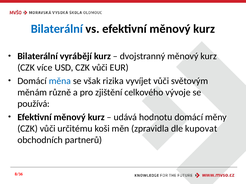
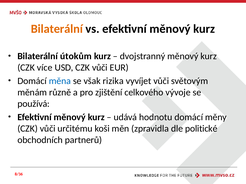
Bilaterální at (57, 29) colour: blue -> orange
vyrábějí: vyrábějí -> útokům
kupovat: kupovat -> politické
